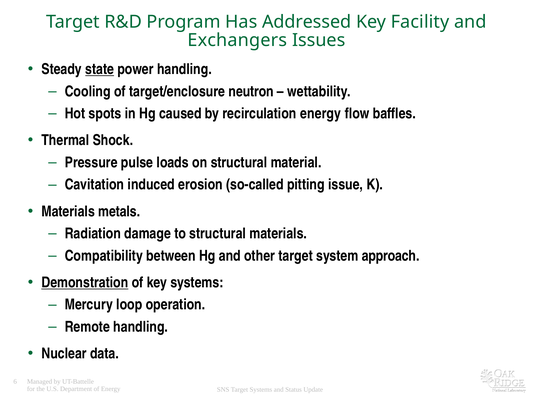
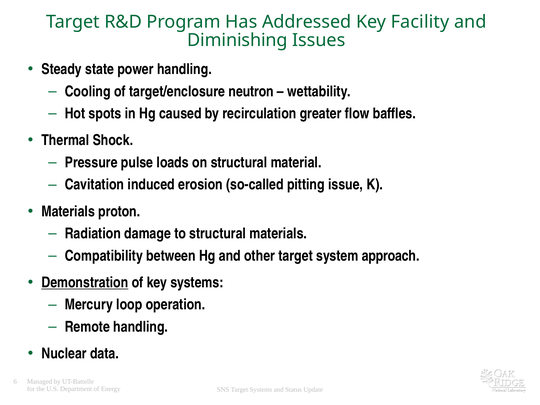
Exchangers: Exchangers -> Diminishing
state underline: present -> none
recirculation energy: energy -> greater
metals: metals -> proton
